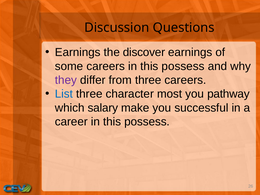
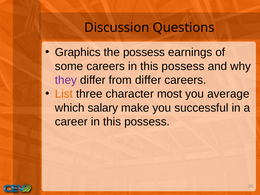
Earnings at (78, 52): Earnings -> Graphics
the discover: discover -> possess
from three: three -> differ
List colour: blue -> orange
pathway: pathway -> average
